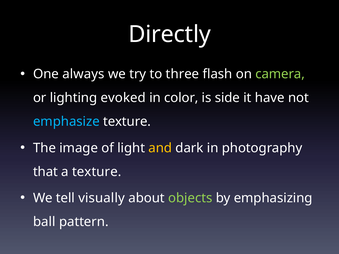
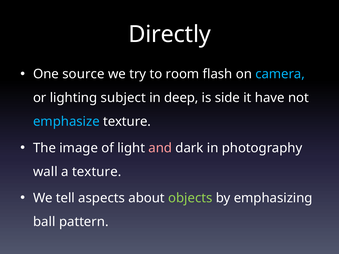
always: always -> source
three: three -> room
camera colour: light green -> light blue
evoked: evoked -> subject
color: color -> deep
and colour: yellow -> pink
that: that -> wall
visually: visually -> aspects
